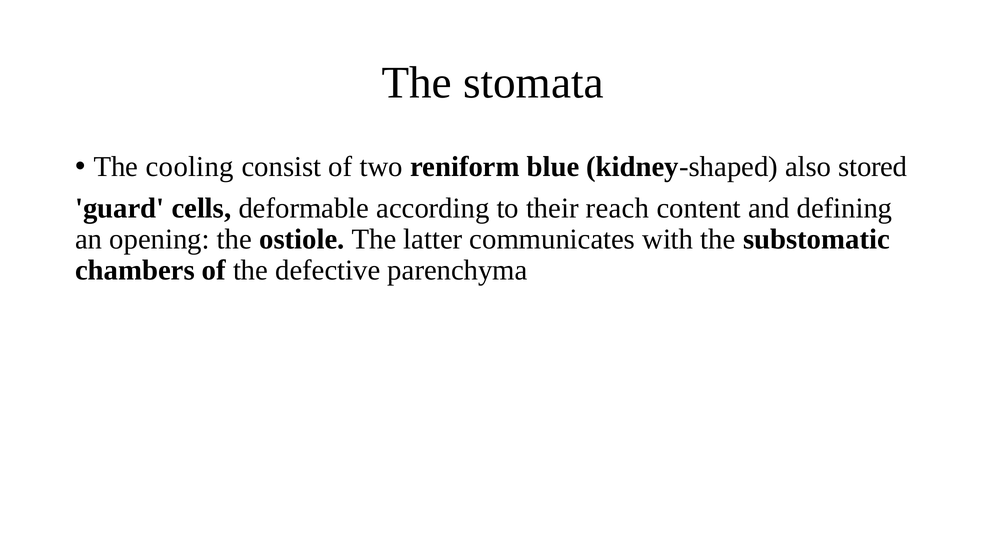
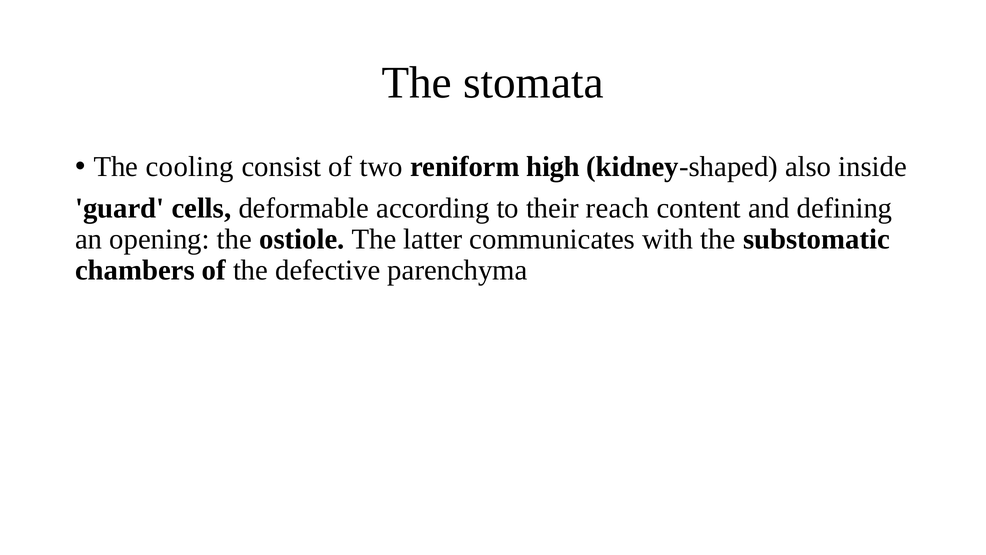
blue: blue -> high
stored: stored -> inside
